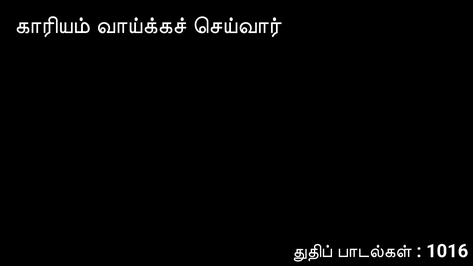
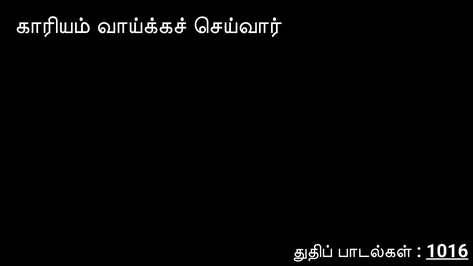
1016 underline: none -> present
